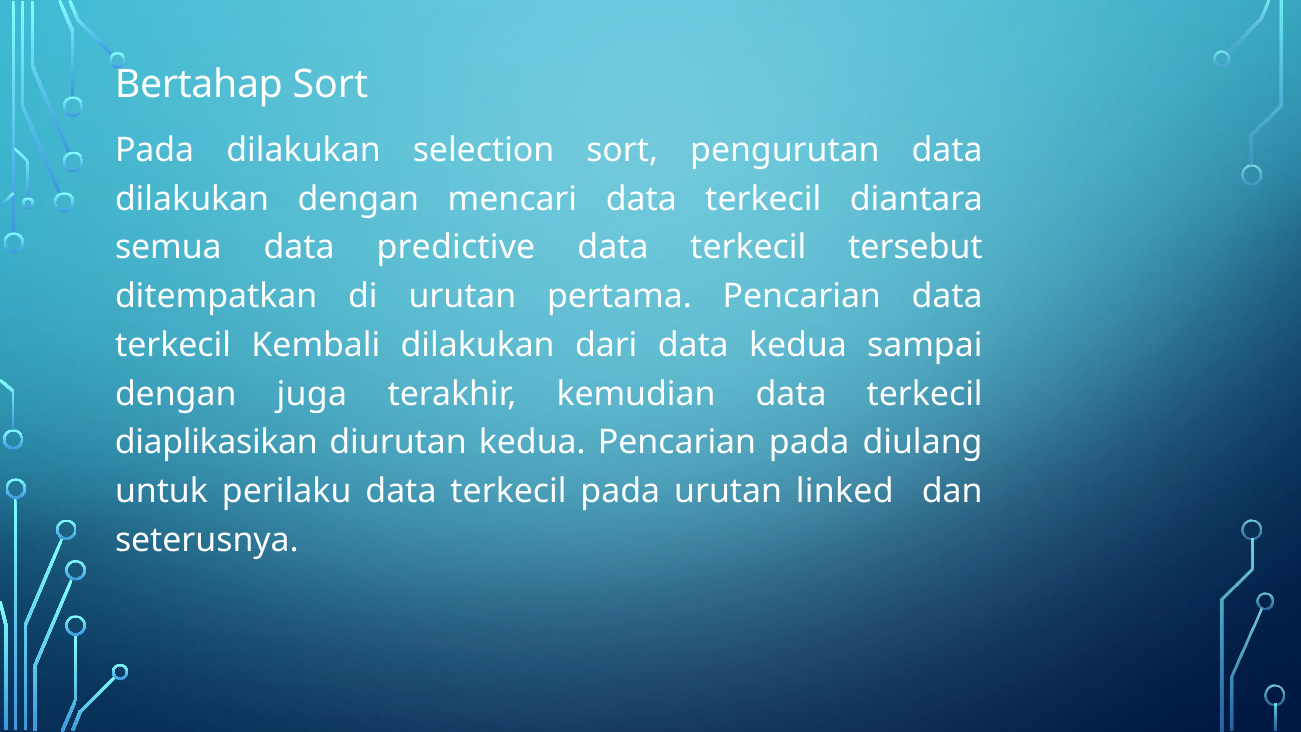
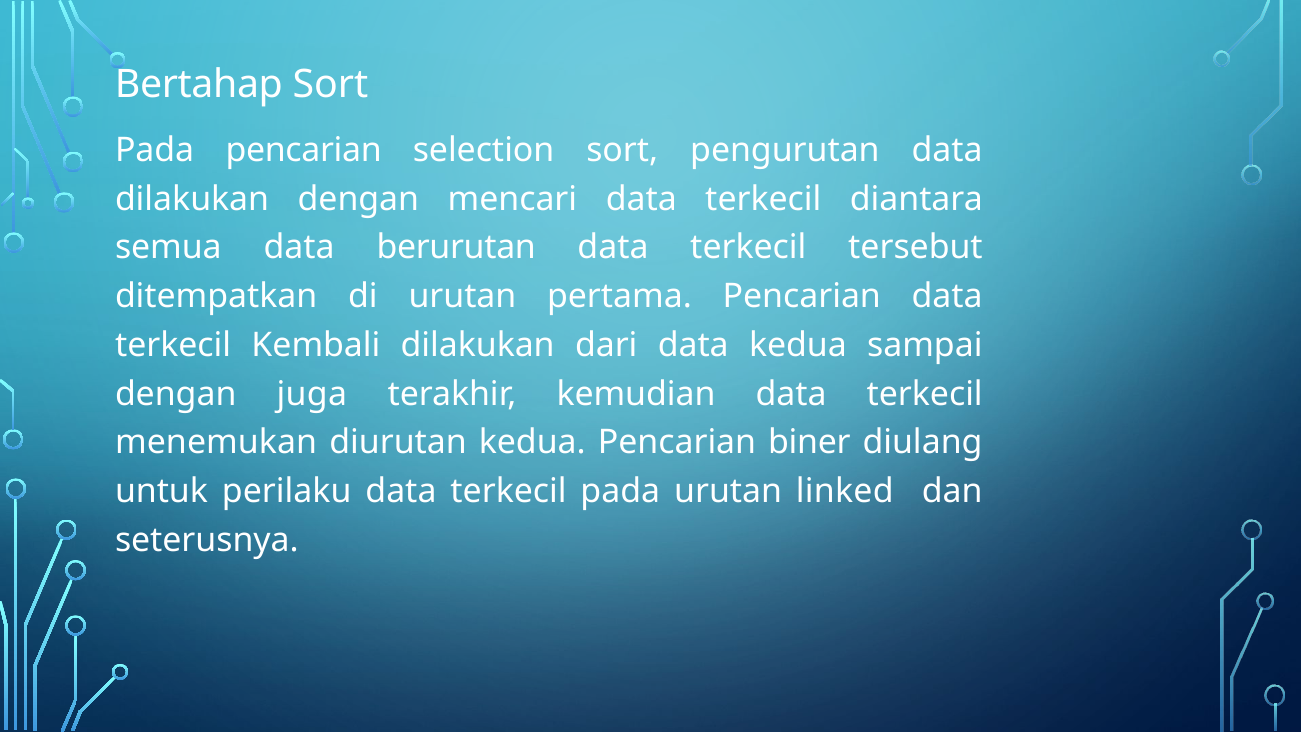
Pada dilakukan: dilakukan -> pencarian
predictive: predictive -> berurutan
diaplikasikan: diaplikasikan -> menemukan
Pencarian pada: pada -> biner
